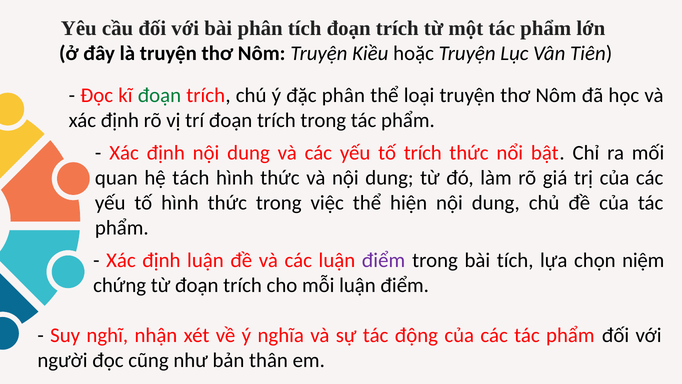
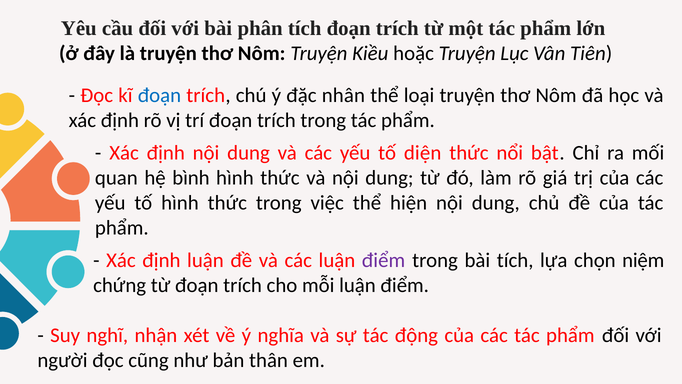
đoạn at (159, 95) colour: green -> blue
đặc phân: phân -> nhân
tố trích: trích -> diện
tách: tách -> bình
